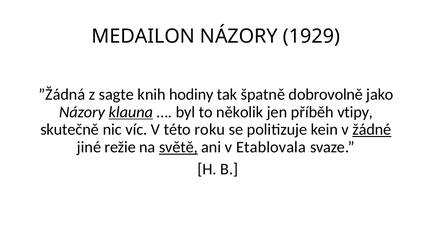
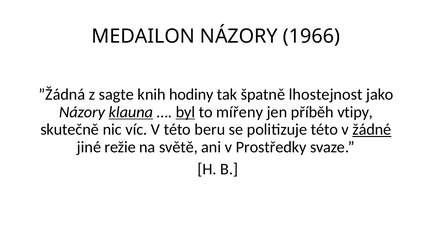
1929: 1929 -> 1966
dobrovolně: dobrovolně -> lhostejnost
byl underline: none -> present
několik: několik -> mířeny
roku: roku -> beru
politizuje kein: kein -> této
světě underline: present -> none
Etablovala: Etablovala -> Prostředky
